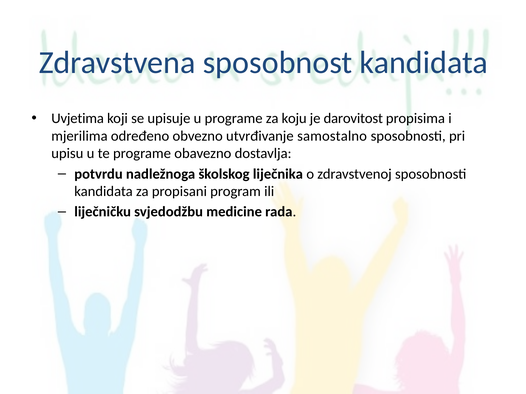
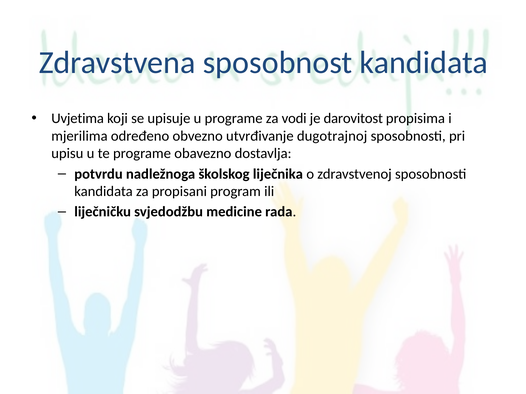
koju: koju -> vodi
samostalno: samostalno -> dugotrajnoj
